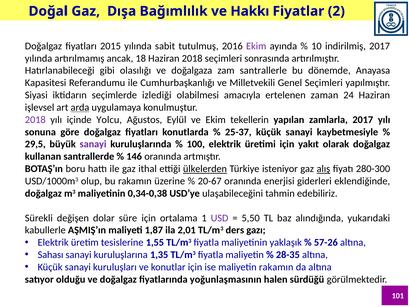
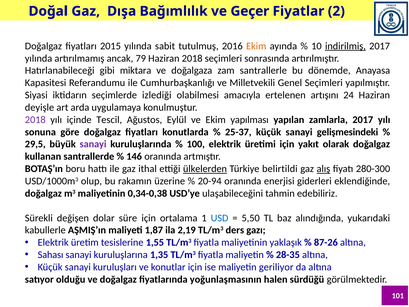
Hakkı: Hakkı -> Geçer
Ekim at (256, 46) colour: purple -> orange
indirilmiş underline: none -> present
18: 18 -> 79
olasılığı: olasılığı -> miktara
zaman: zaman -> artışını
işlevsel: işlevsel -> deyişle
arda underline: present -> none
Yolcu: Yolcu -> Tescil
tekellerin: tekellerin -> yapılması
kaybetmesiyle: kaybetmesiyle -> gelişmesindeki
isteniyor: isteniyor -> belirtildi
20-67: 20-67 -> 20-94
USD colour: purple -> blue
2,01: 2,01 -> 2,19
57-26: 57-26 -> 87-26
maliyetin rakamın: rakamın -> geriliyor
